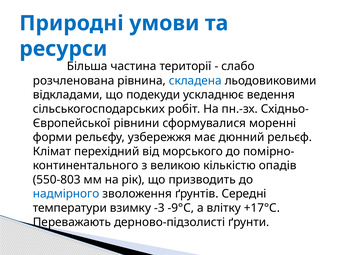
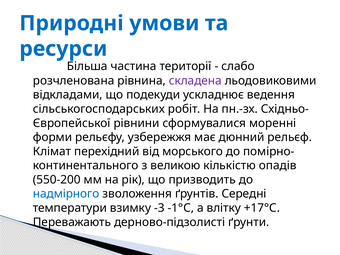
складена colour: blue -> purple
550-803: 550-803 -> 550-200
-9°С: -9°С -> -1°С
